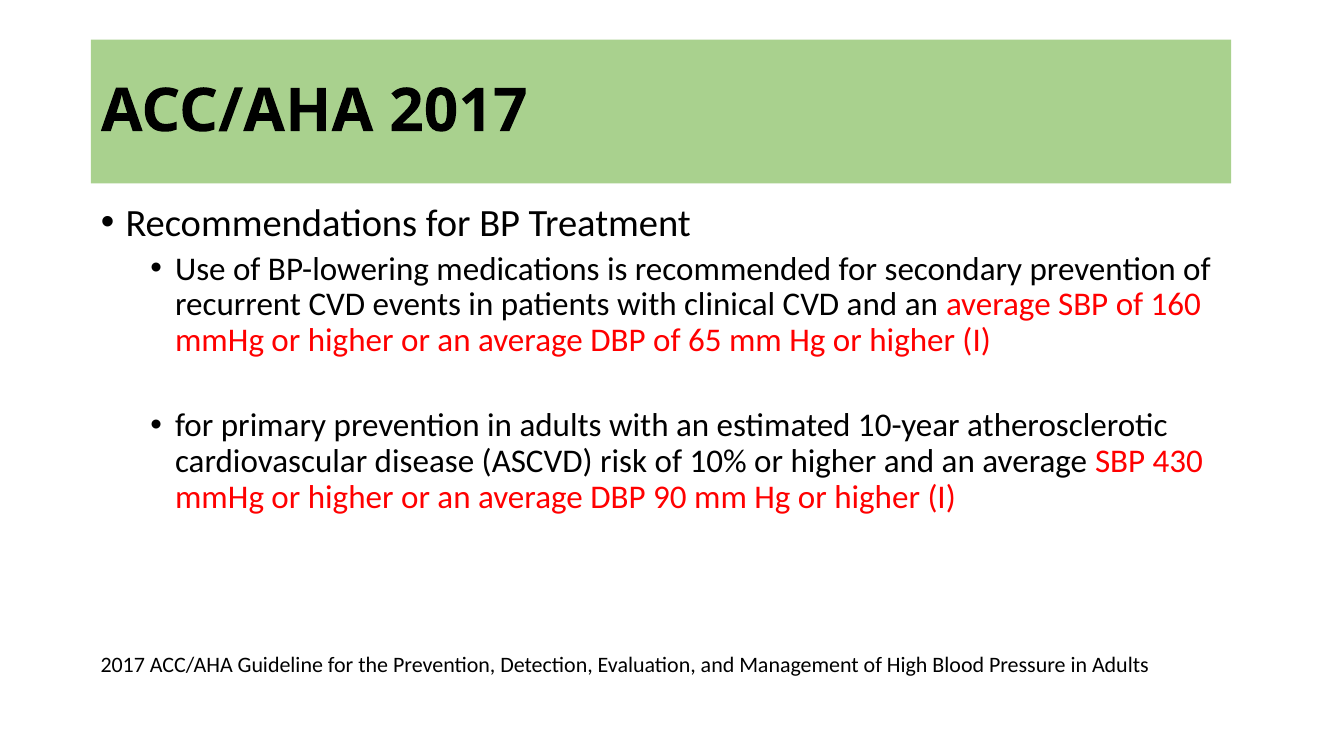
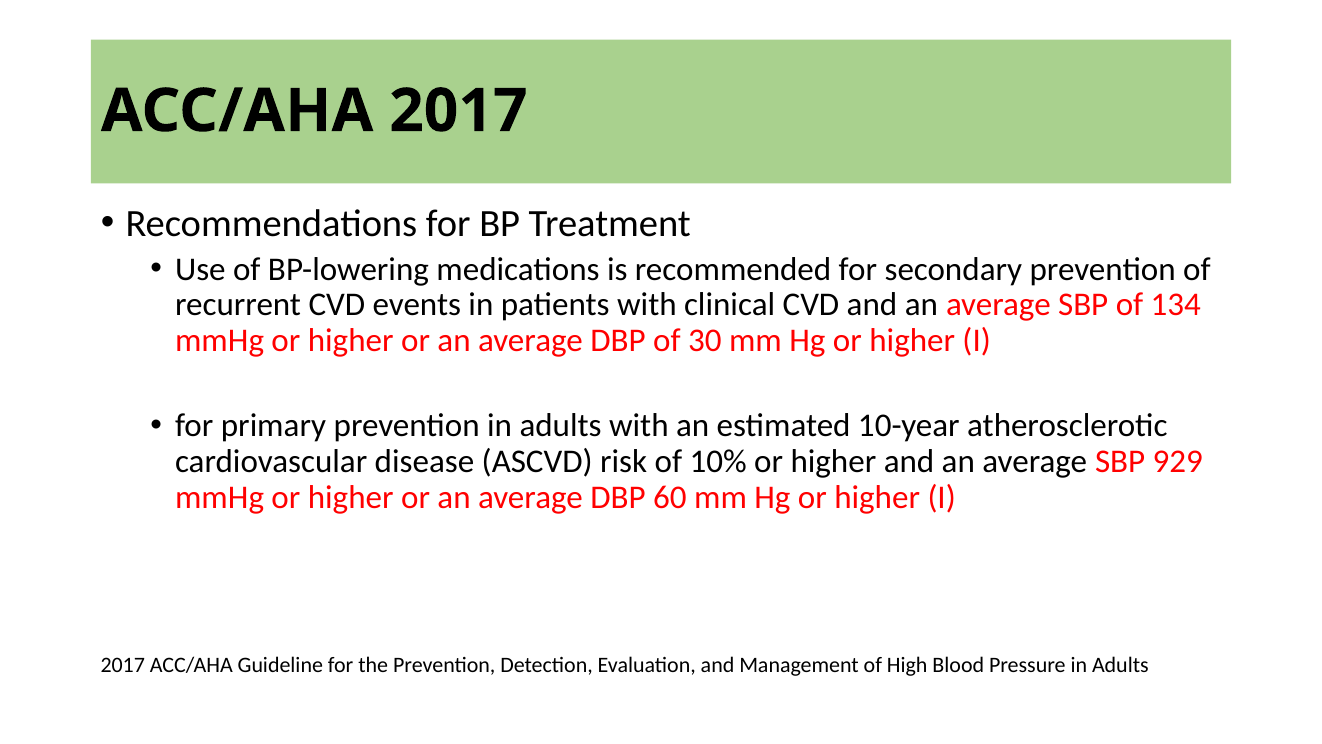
160: 160 -> 134
65: 65 -> 30
430: 430 -> 929
90: 90 -> 60
